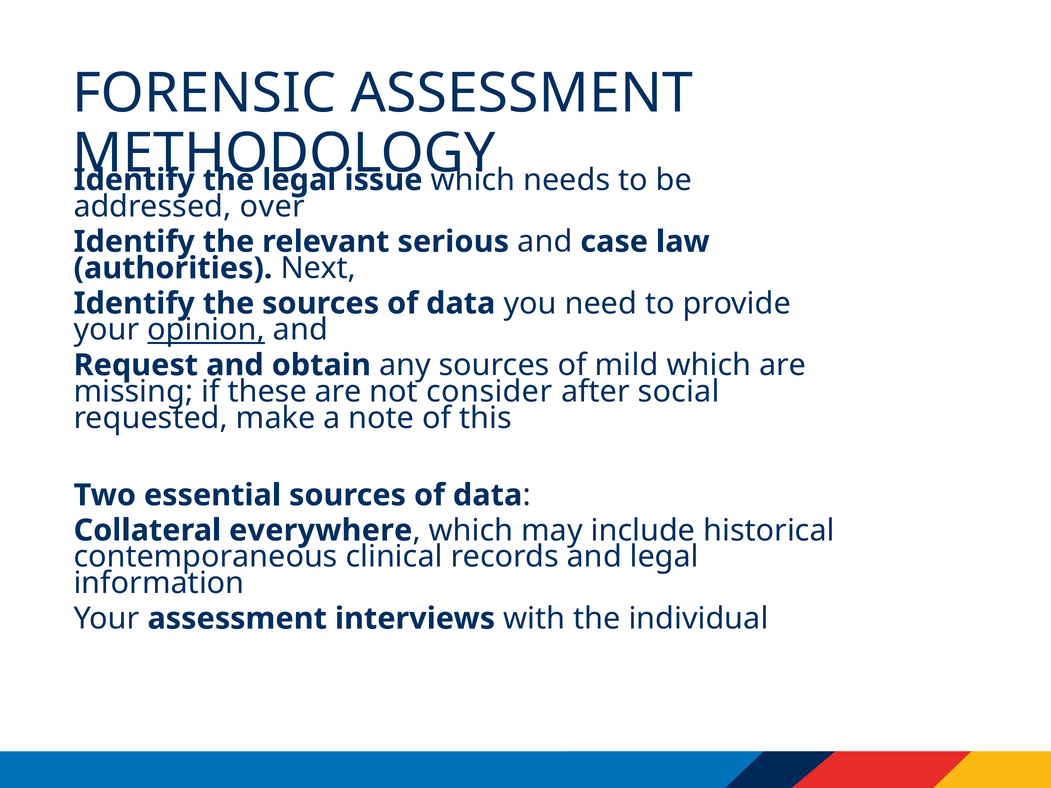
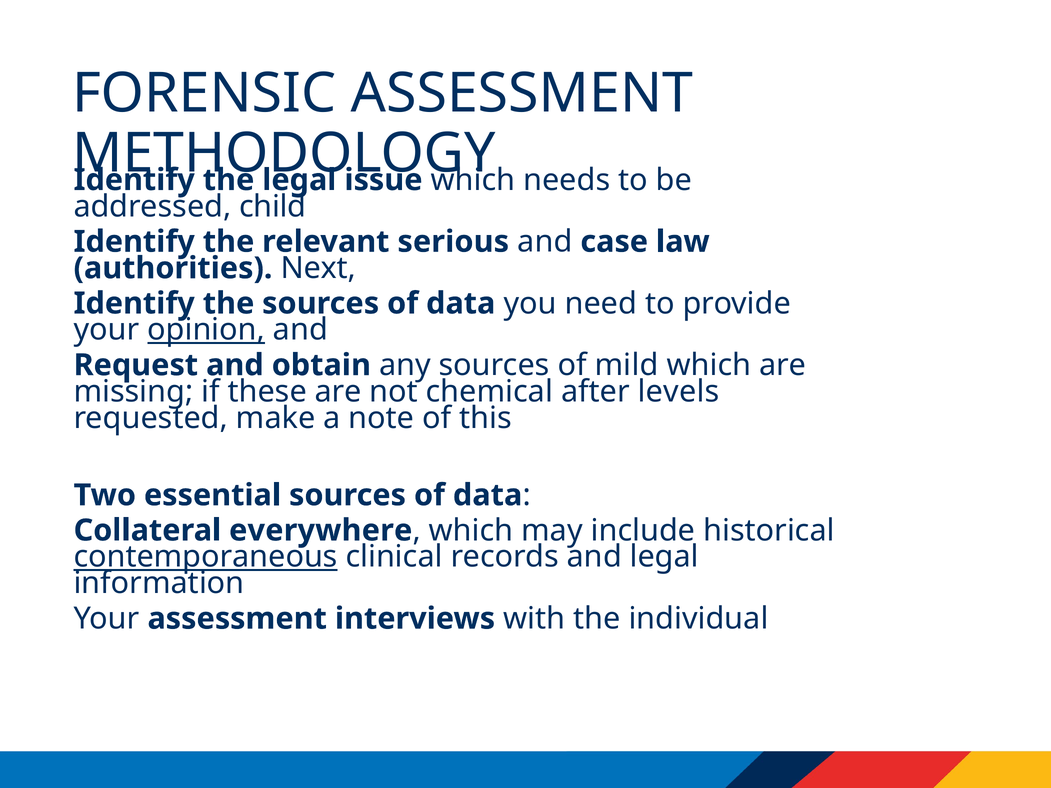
over: over -> child
consider: consider -> chemical
social: social -> levels
contemporaneous underline: none -> present
